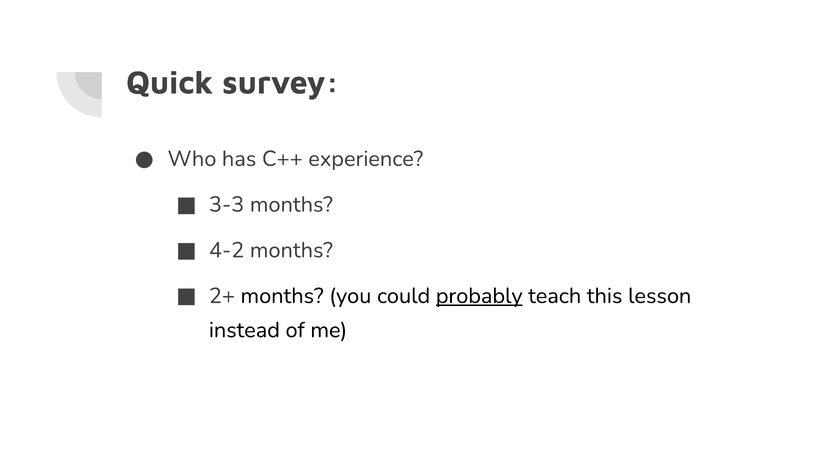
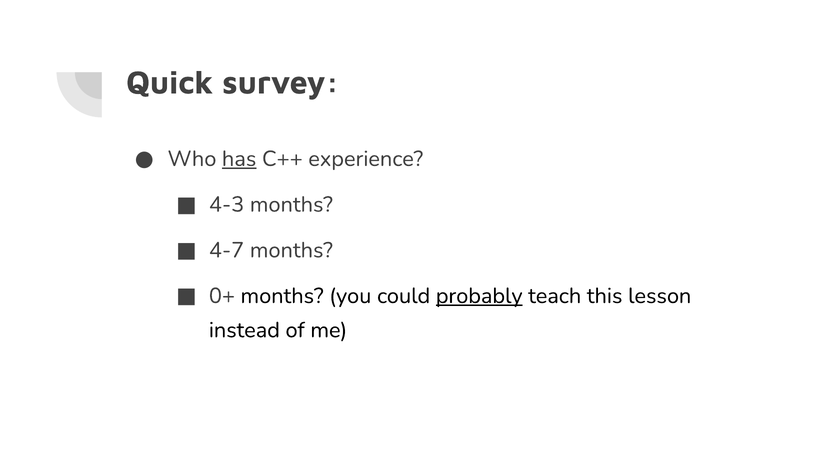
has underline: none -> present
3-3: 3-3 -> 4-3
4-2: 4-2 -> 4-7
2+: 2+ -> 0+
